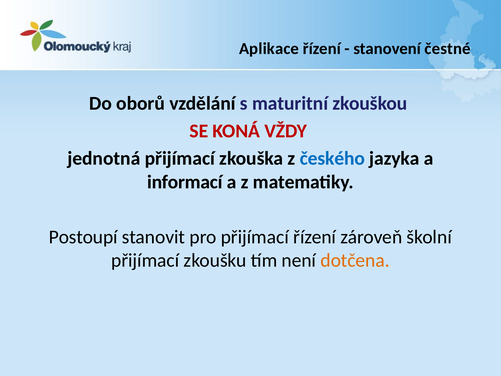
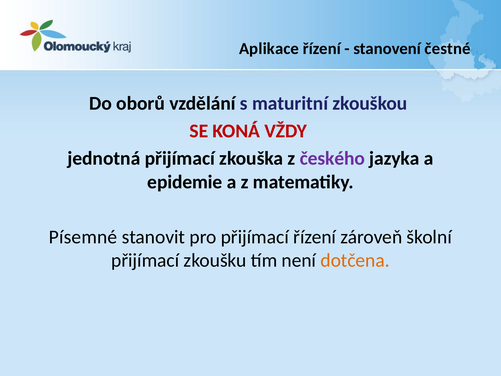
českého colour: blue -> purple
informací: informací -> epidemie
Postoupí: Postoupí -> Písemné
